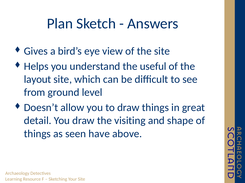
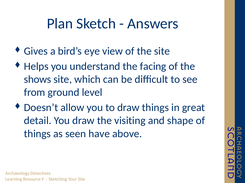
useful: useful -> facing
layout: layout -> shows
